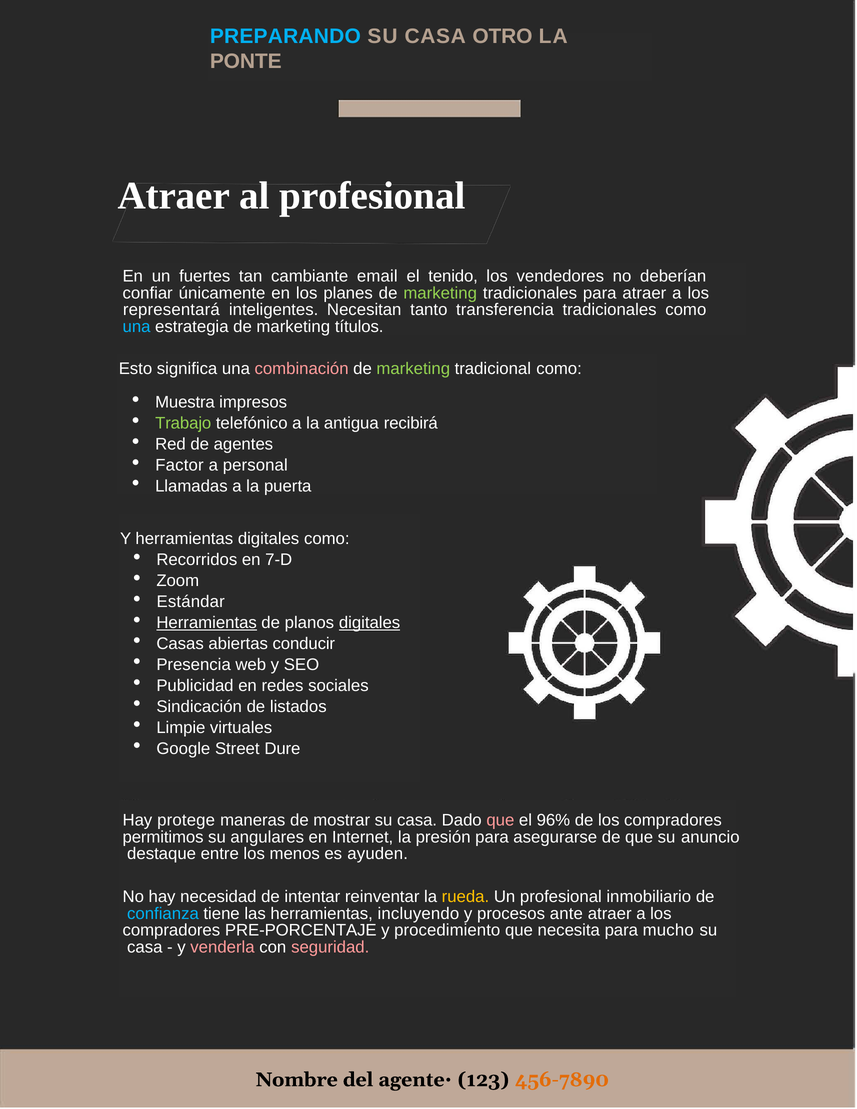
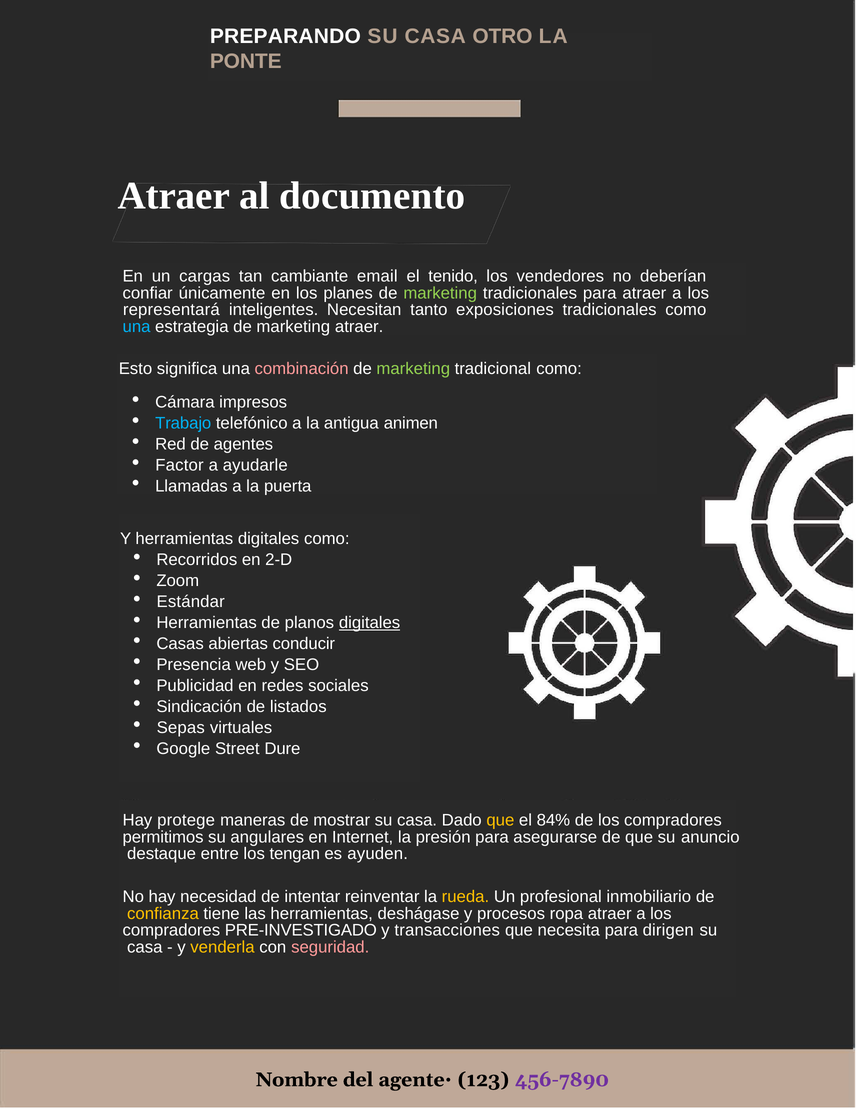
PREPARANDO colour: light blue -> white
al profesional: profesional -> documento
fuertes: fuertes -> cargas
transferencia: transferencia -> exposiciones
marketing títulos: títulos -> atraer
Muestra: Muestra -> Cámara
Trabajo colour: light green -> light blue
recibirá: recibirá -> animen
personal: personal -> ayudarle
7-D: 7-D -> 2-D
Herramientas at (207, 622) underline: present -> none
Limpie: Limpie -> Sepas
que at (500, 820) colour: pink -> yellow
96%: 96% -> 84%
menos: menos -> tengan
confianza colour: light blue -> yellow
incluyendo: incluyendo -> deshágase
ante: ante -> ropa
PRE-PORCENTAJE: PRE-PORCENTAJE -> PRE-INVESTIGADO
procedimiento: procedimiento -> transacciones
mucho: mucho -> dirigen
venderla colour: pink -> yellow
456-7890 colour: orange -> purple
